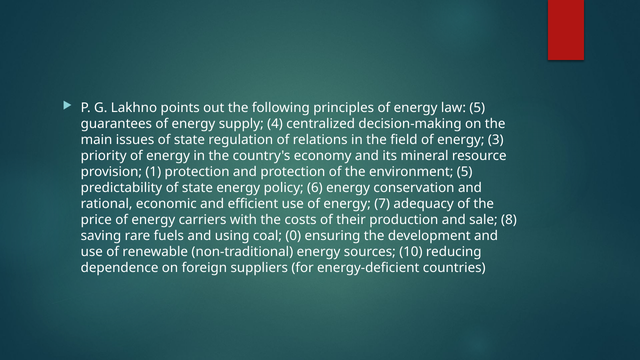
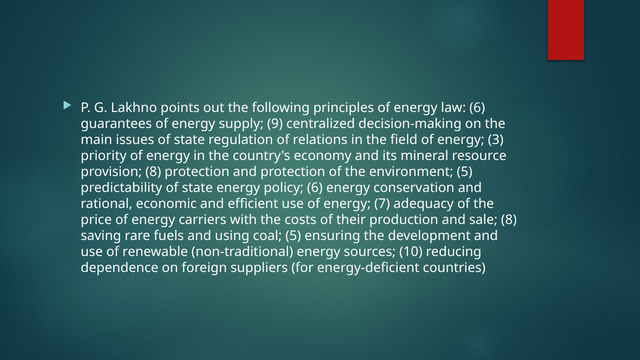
law 5: 5 -> 6
4: 4 -> 9
provision 1: 1 -> 8
coal 0: 0 -> 5
